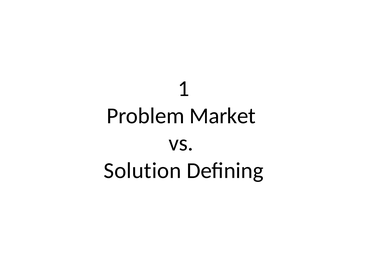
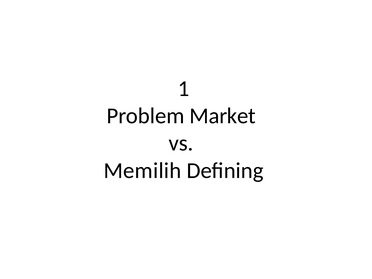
Solution: Solution -> Memilih
